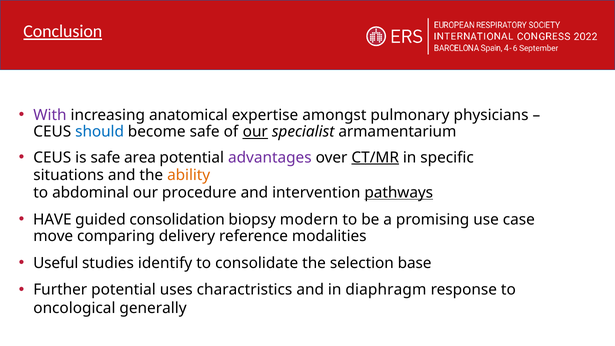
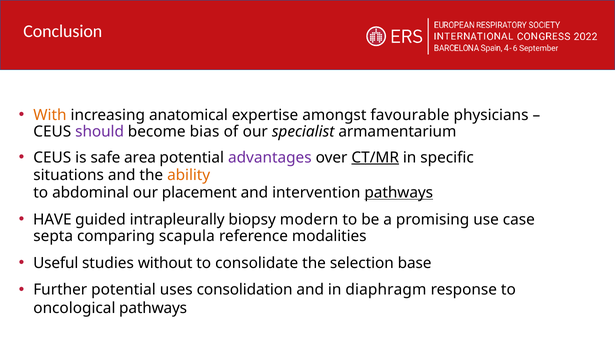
Conclusion underline: present -> none
With colour: purple -> orange
pulmonary: pulmonary -> favourable
should colour: blue -> purple
become safe: safe -> bias
our at (255, 132) underline: present -> none
procedure: procedure -> placement
consolidation: consolidation -> intrapleurally
move: move -> septa
delivery: delivery -> scapula
identify: identify -> without
charactristics: charactristics -> consolidation
oncological generally: generally -> pathways
